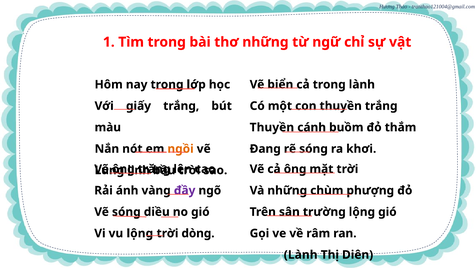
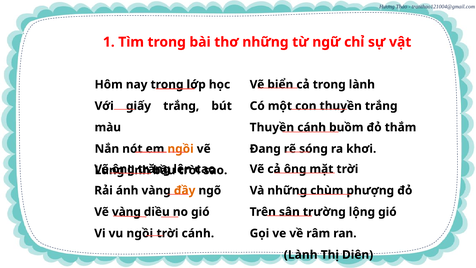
đầy colour: purple -> orange
Vẽ sóng: sóng -> vàng
vu lộng: lộng -> ngồi
trời dòng: dòng -> cánh
